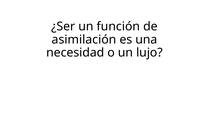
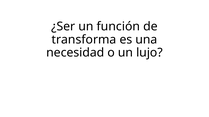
asimilación: asimilación -> transforma
